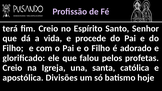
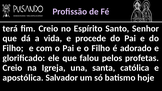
Divisões: Divisões -> Salvador
